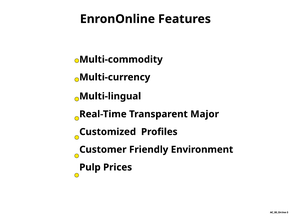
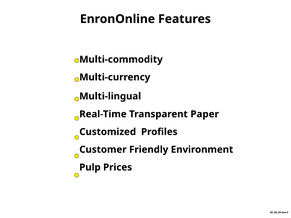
Major: Major -> Paper
